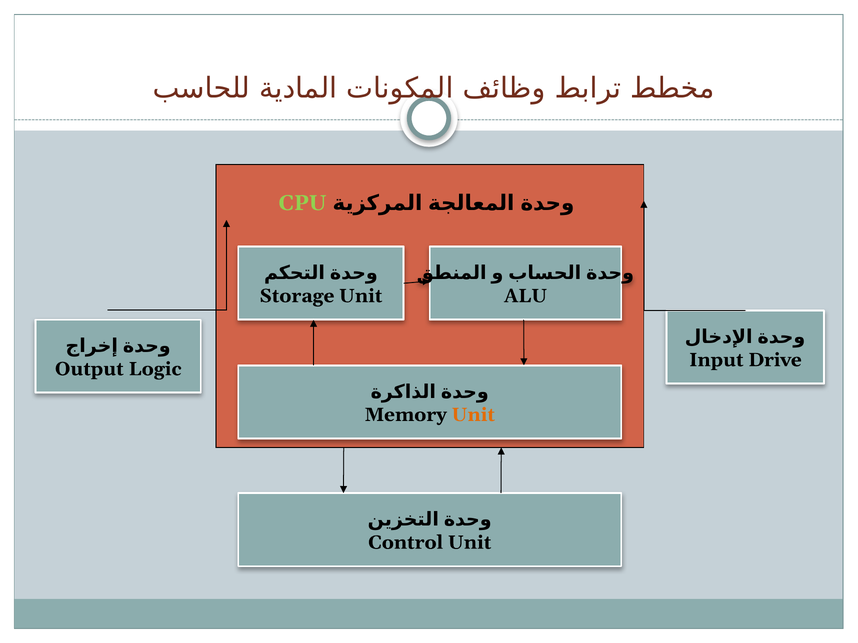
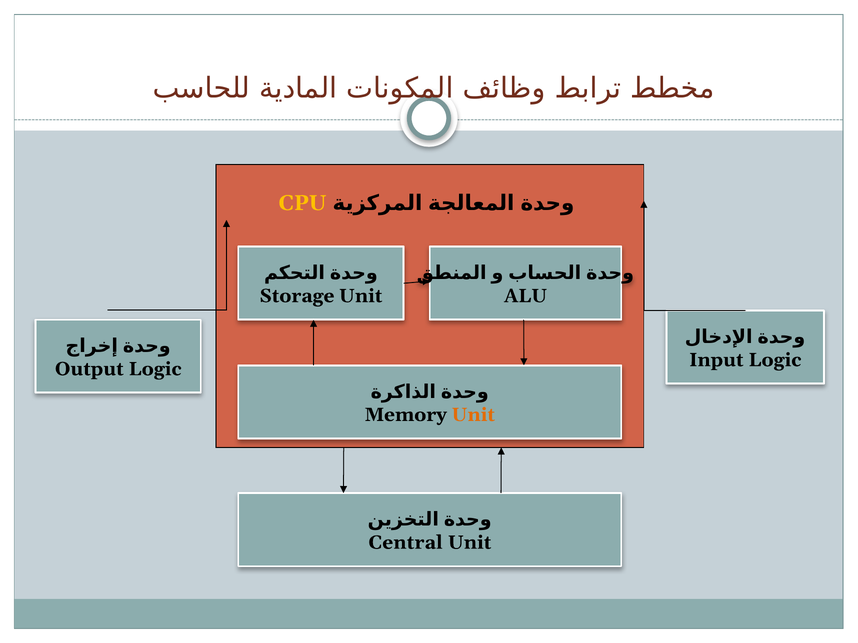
CPU colour: light green -> yellow
Input Drive: Drive -> Logic
Control: Control -> Central
